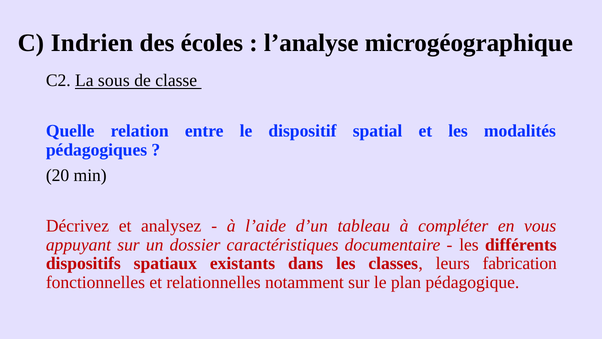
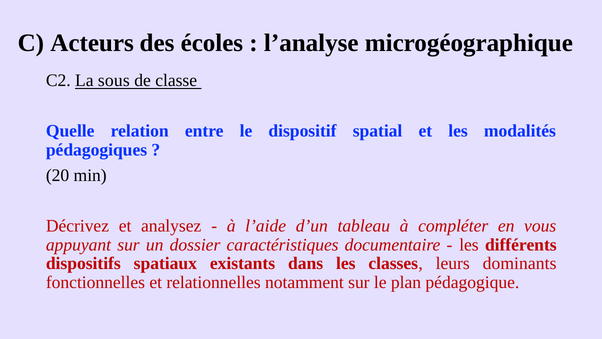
Indrien: Indrien -> Acteurs
fabrication: fabrication -> dominants
